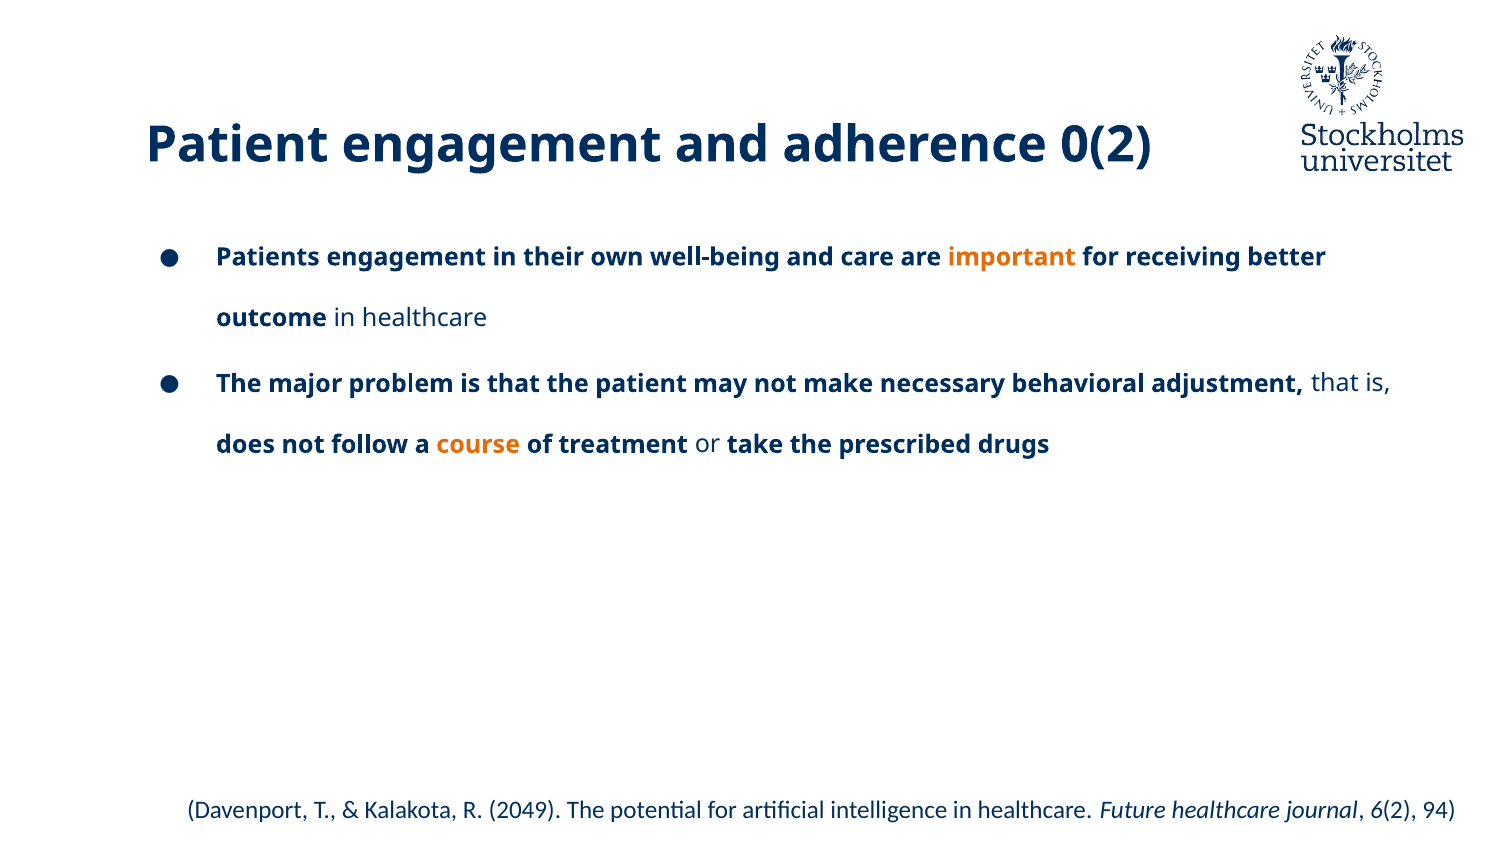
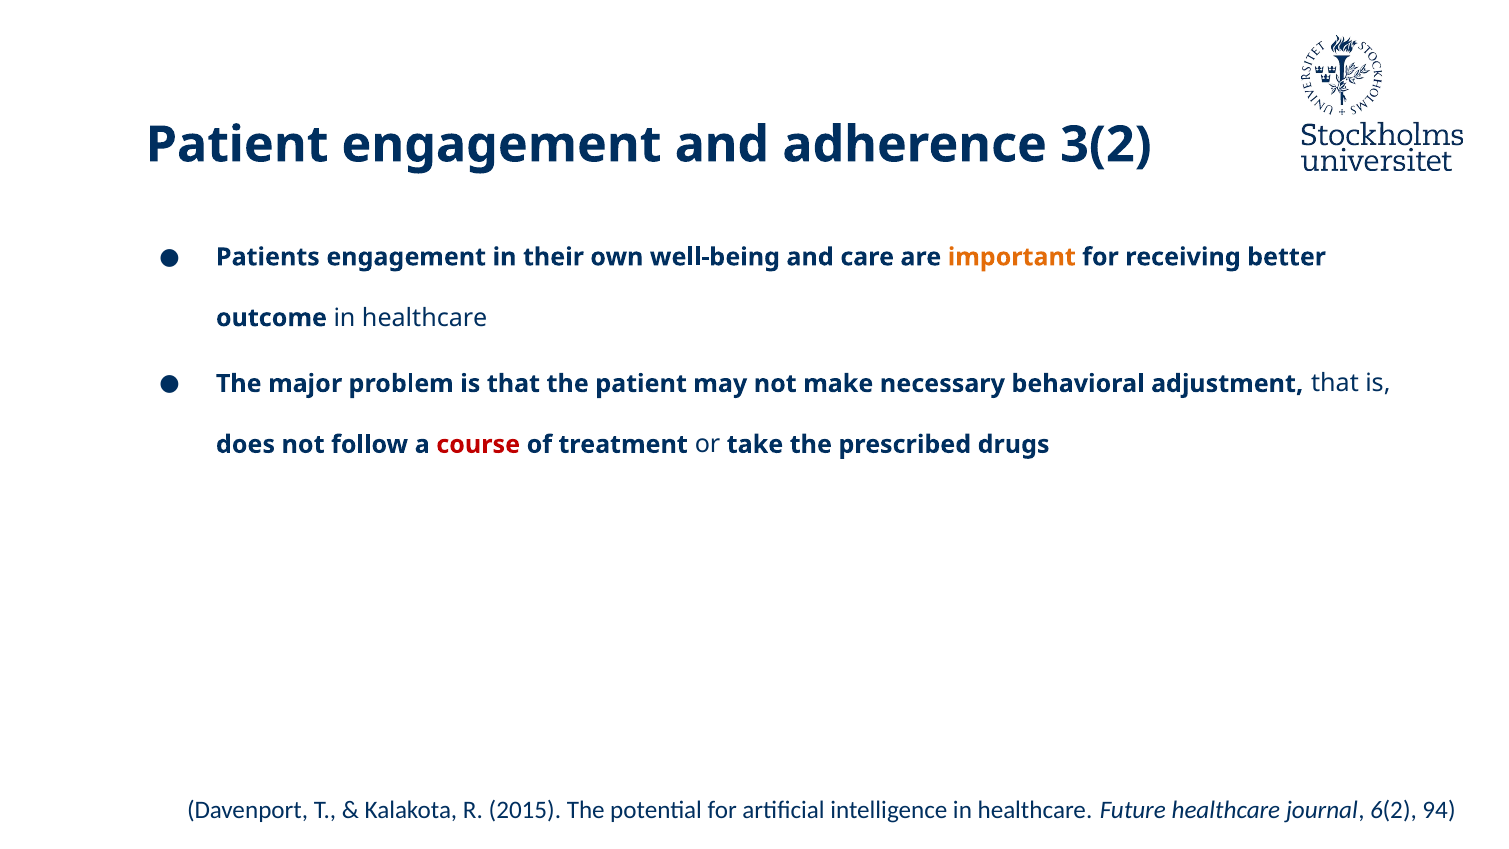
0(2: 0(2 -> 3(2
course colour: orange -> red
2049: 2049 -> 2015
